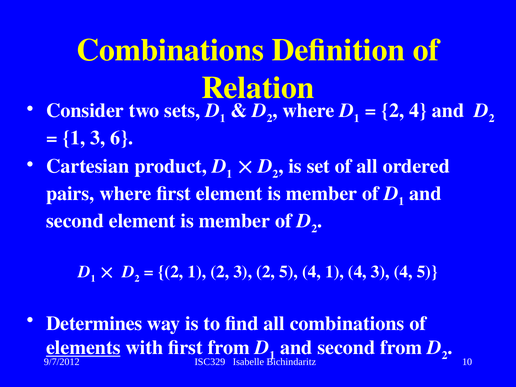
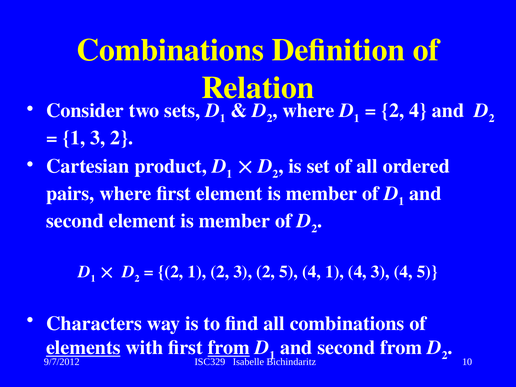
1 3 6: 6 -> 2
Determines: Determines -> Characters
from at (229, 348) underline: none -> present
